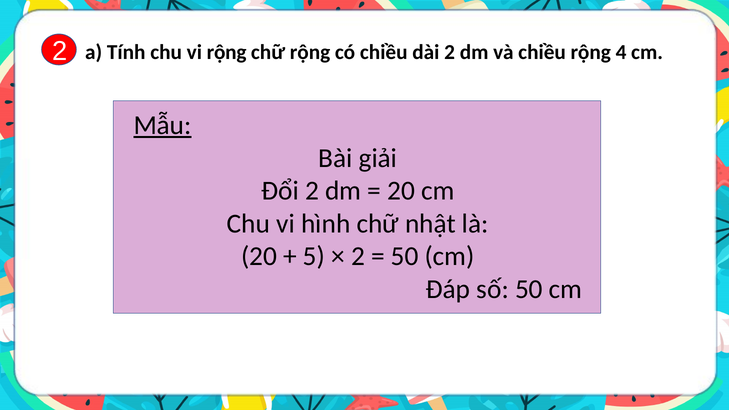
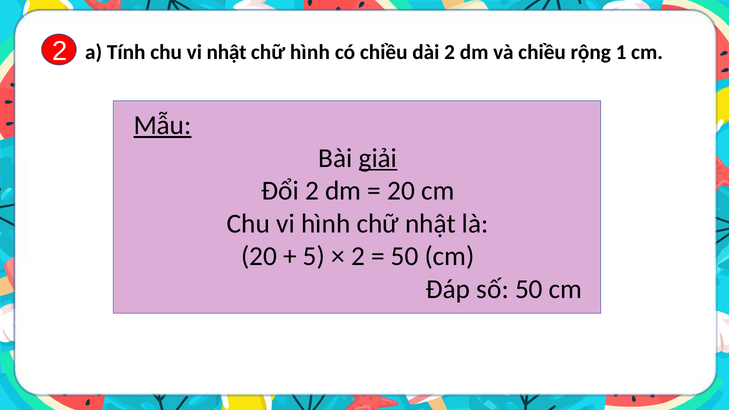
vi rộng: rộng -> nhật
chữ rộng: rộng -> hình
4: 4 -> 1
giải underline: none -> present
